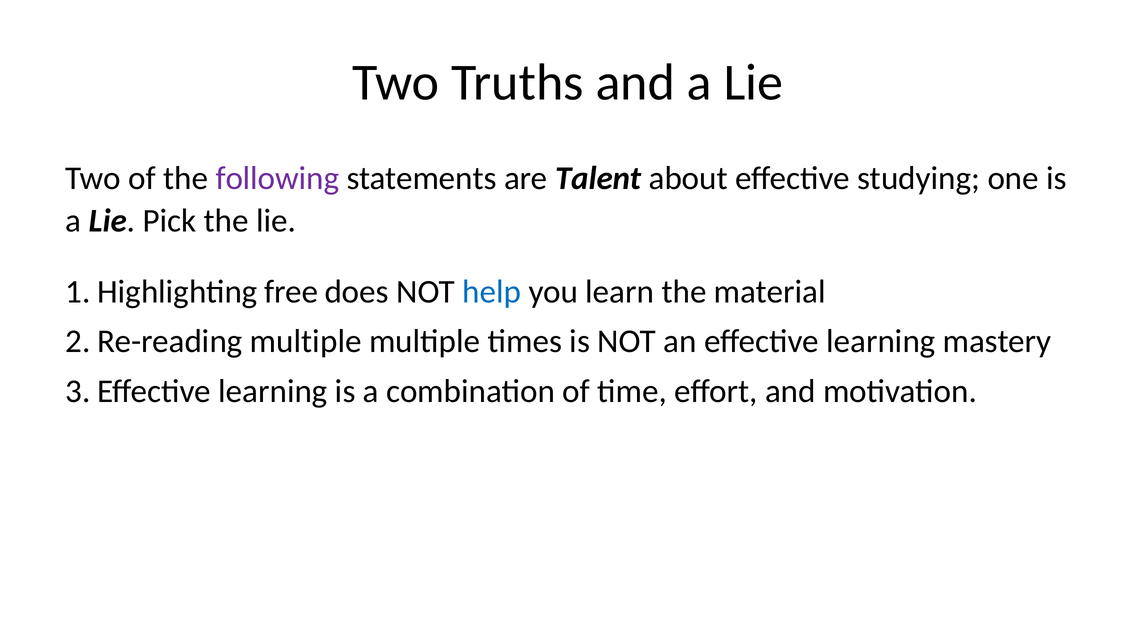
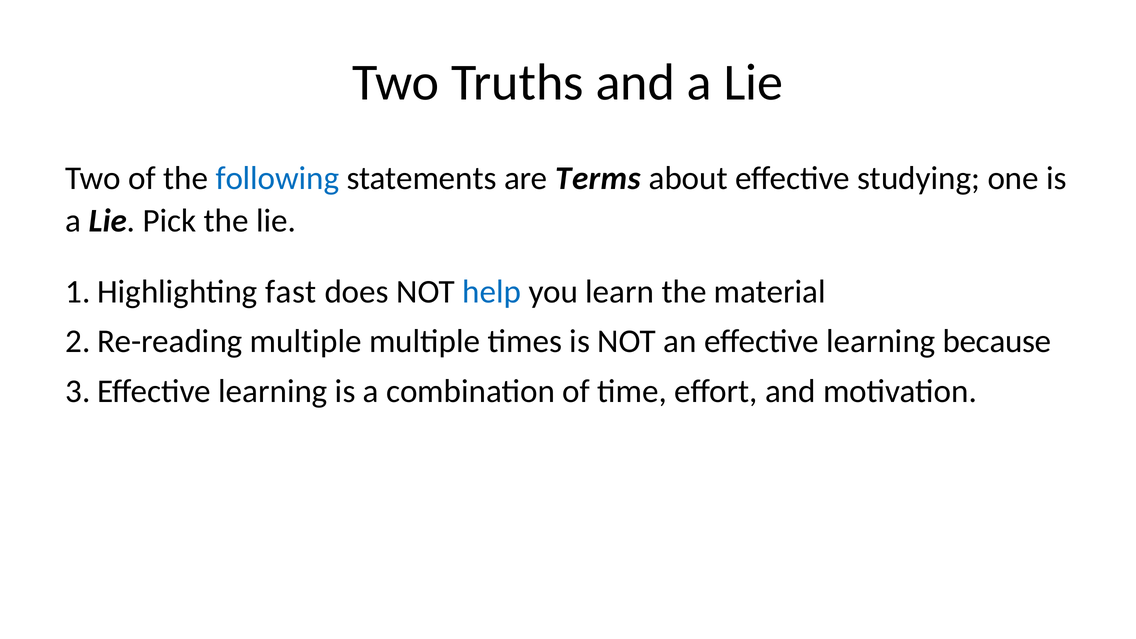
following colour: purple -> blue
Talent: Talent -> Terms
free: free -> fast
mastery: mastery -> because
